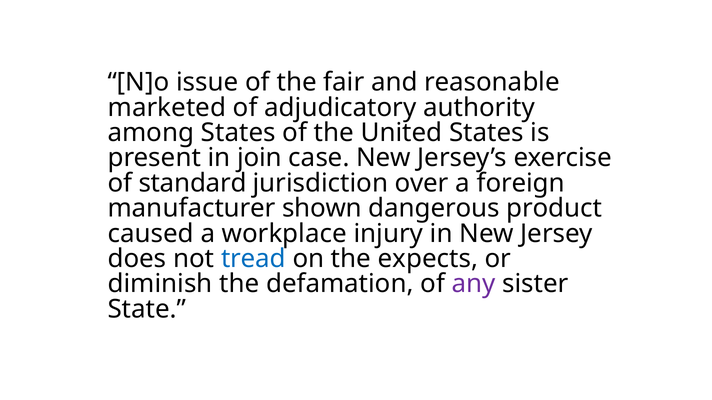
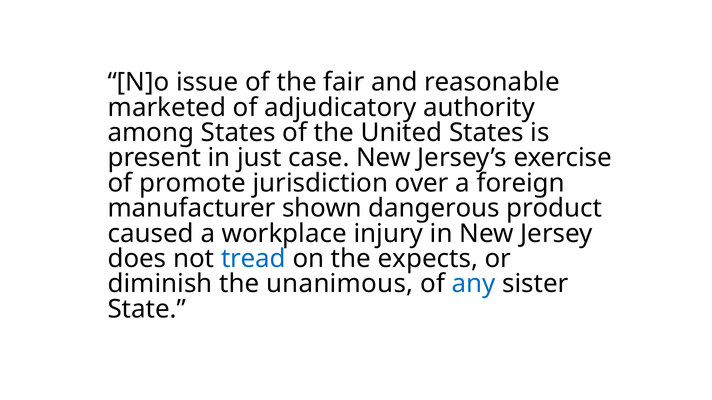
join: join -> just
standard: standard -> promote
defamation: defamation -> unanimous
any colour: purple -> blue
